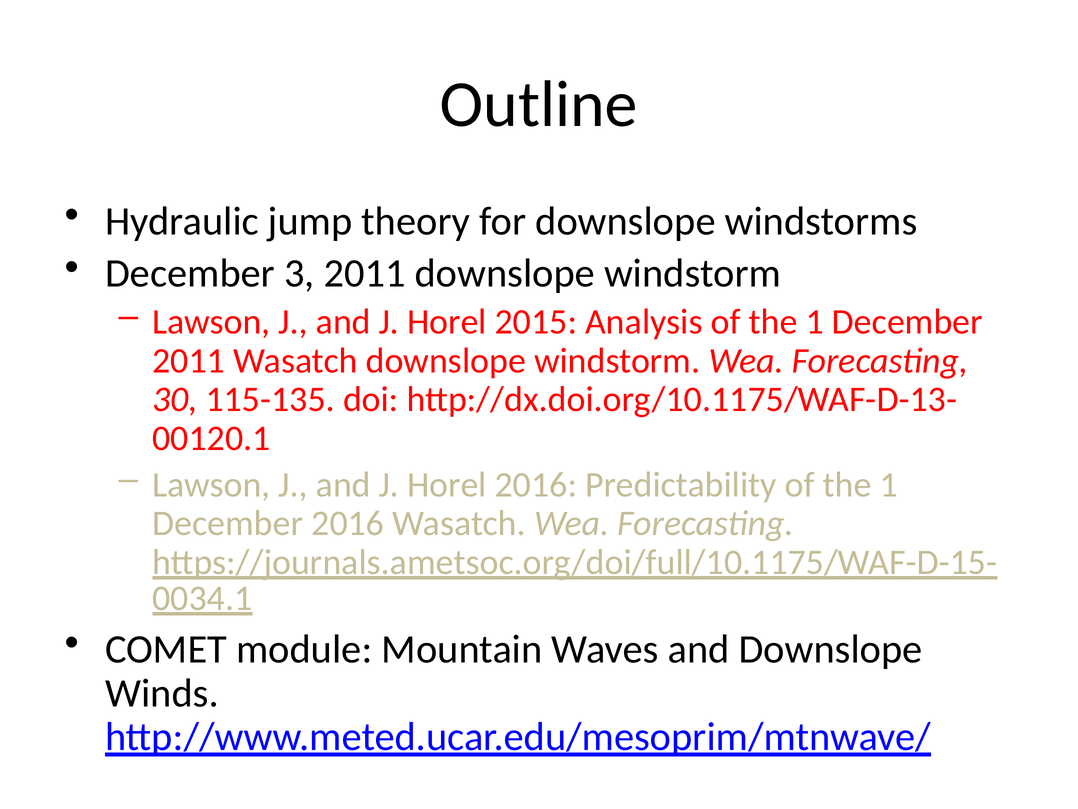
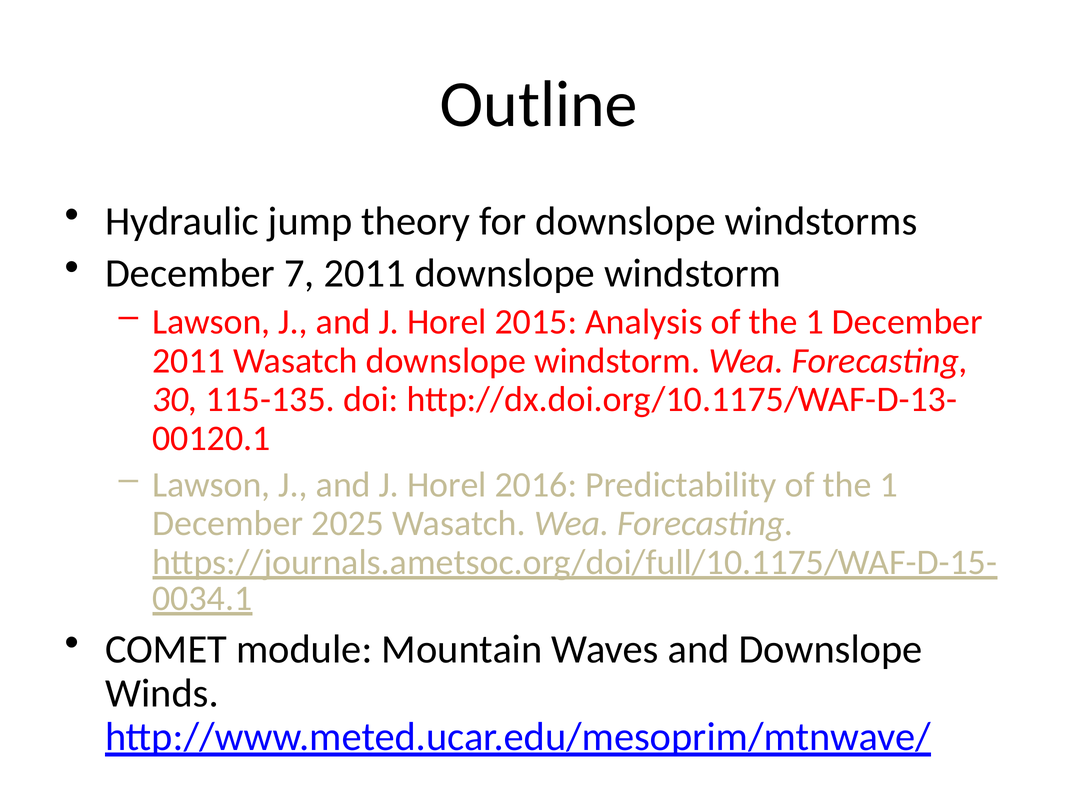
3: 3 -> 7
December 2016: 2016 -> 2025
